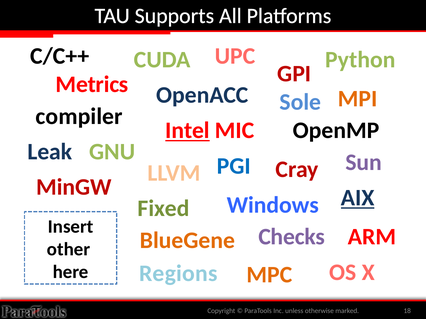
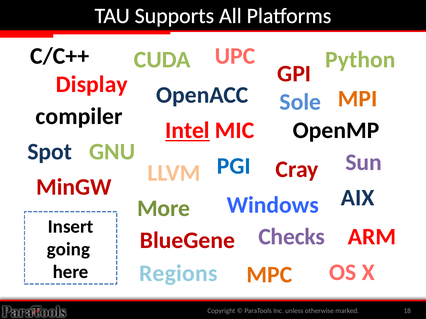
Metrics: Metrics -> Display
Leak: Leak -> Spot
Fixed: Fixed -> More
AIX underline: present -> none
BlueGene colour: orange -> red
other: other -> going
